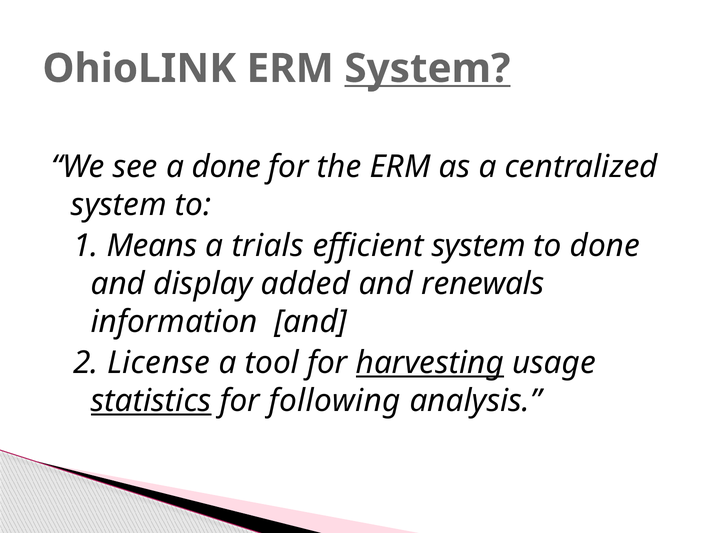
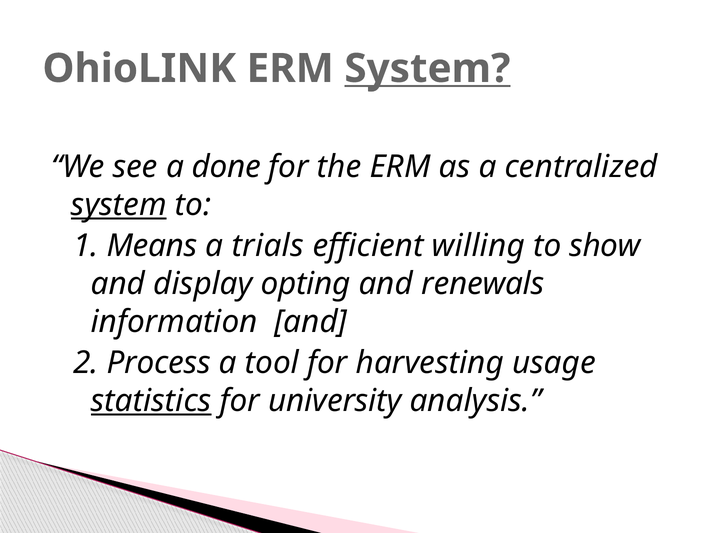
system at (119, 205) underline: none -> present
efficient system: system -> willing
to done: done -> show
added: added -> opting
License: License -> Process
harvesting underline: present -> none
following: following -> university
